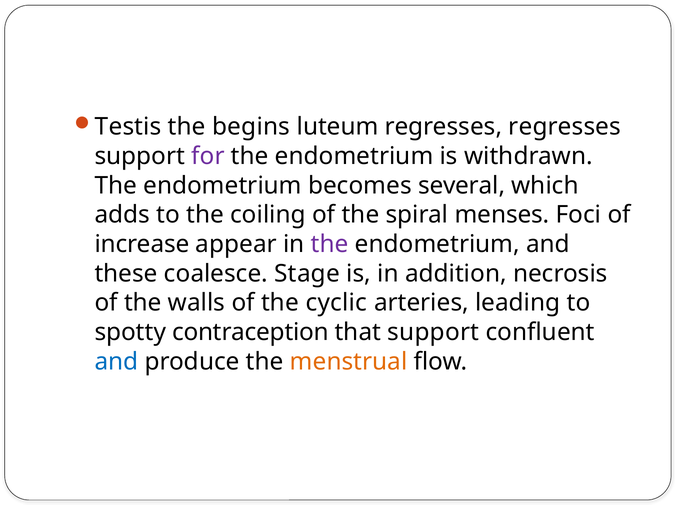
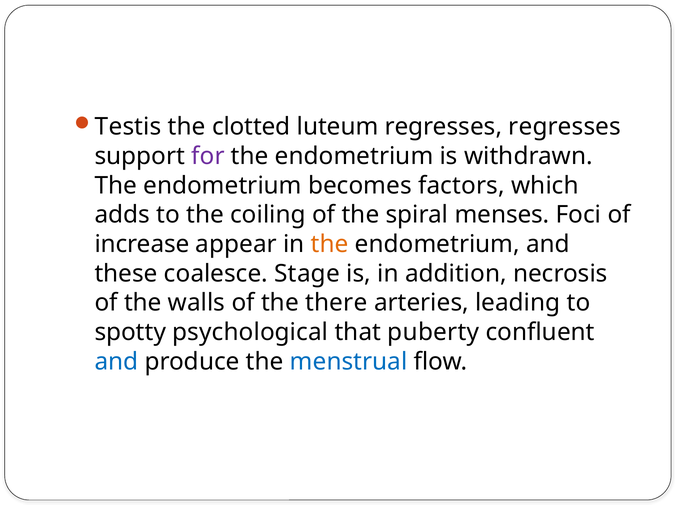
begins: begins -> clotted
several: several -> factors
the at (330, 244) colour: purple -> orange
cyclic: cyclic -> there
contraception: contraception -> psychological
that support: support -> puberty
menstrual colour: orange -> blue
